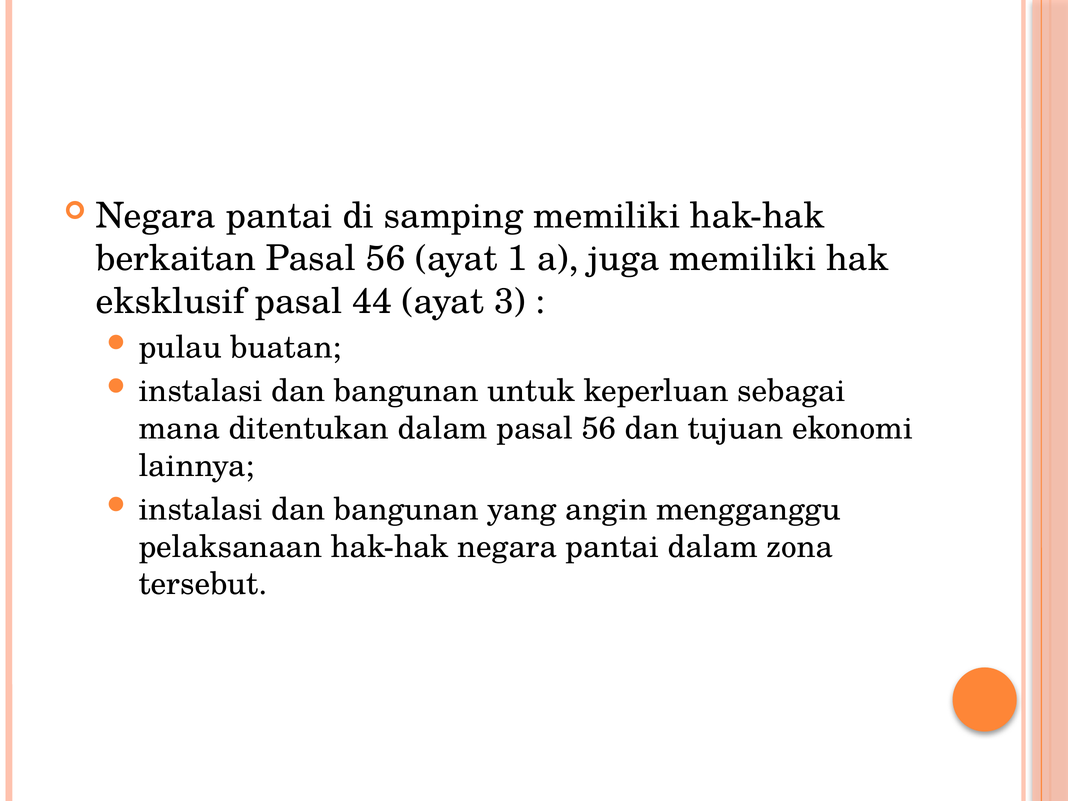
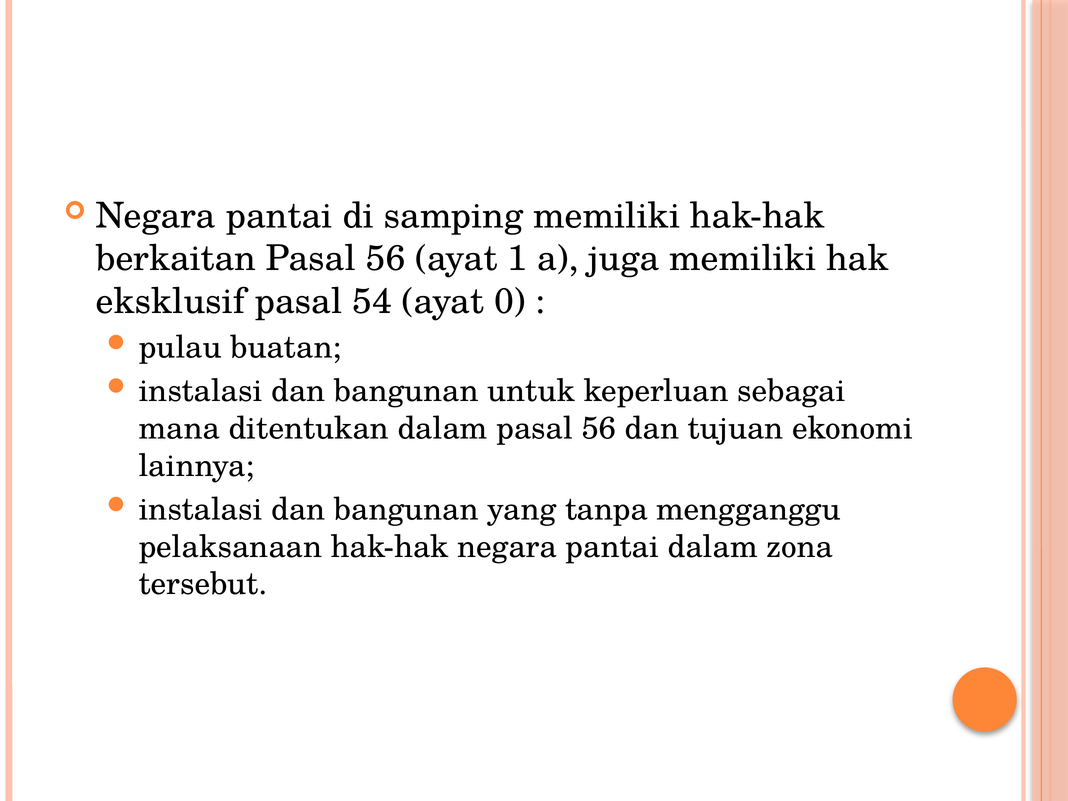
44: 44 -> 54
3: 3 -> 0
angin: angin -> tanpa
